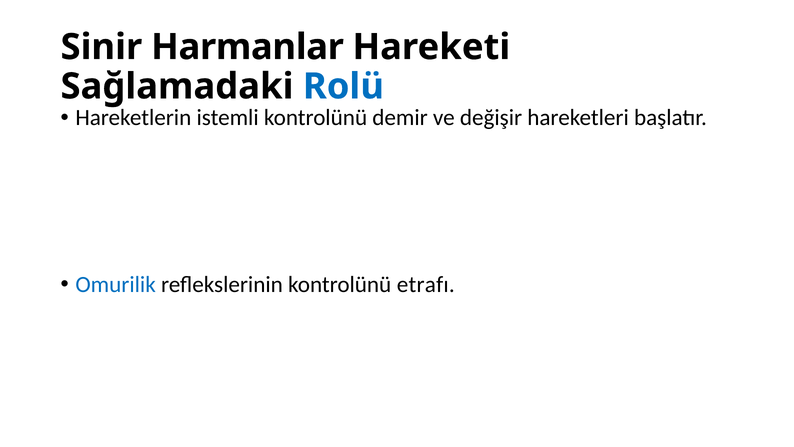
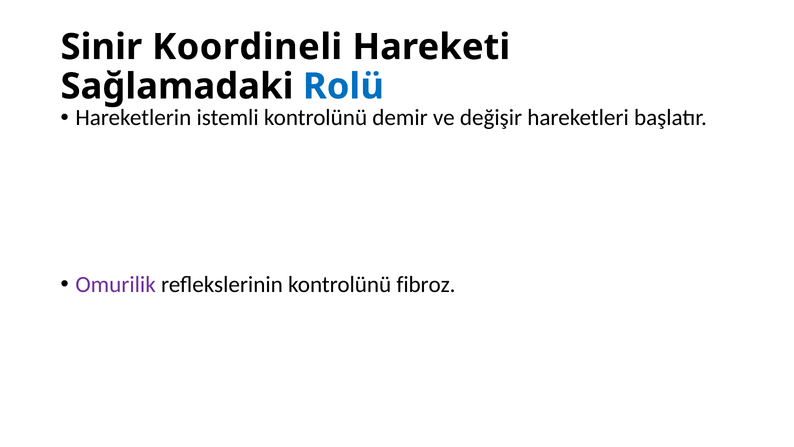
Harmanlar: Harmanlar -> Koordineli
Omurilik colour: blue -> purple
etrafı: etrafı -> fibroz
